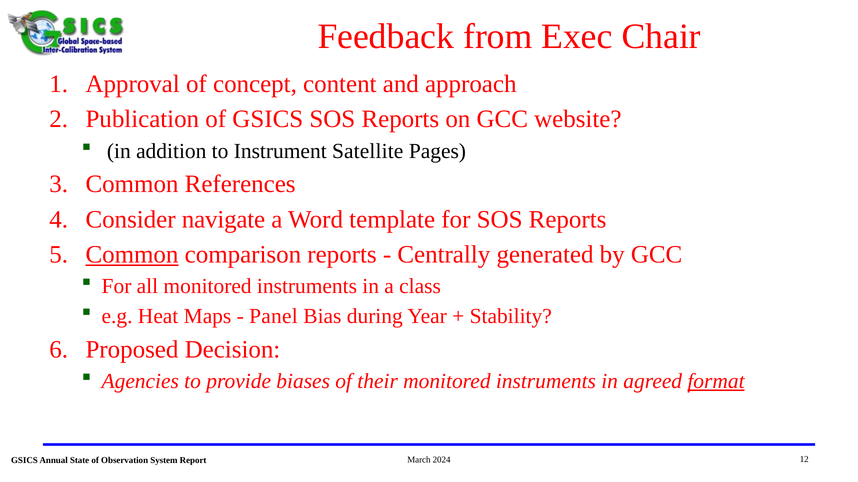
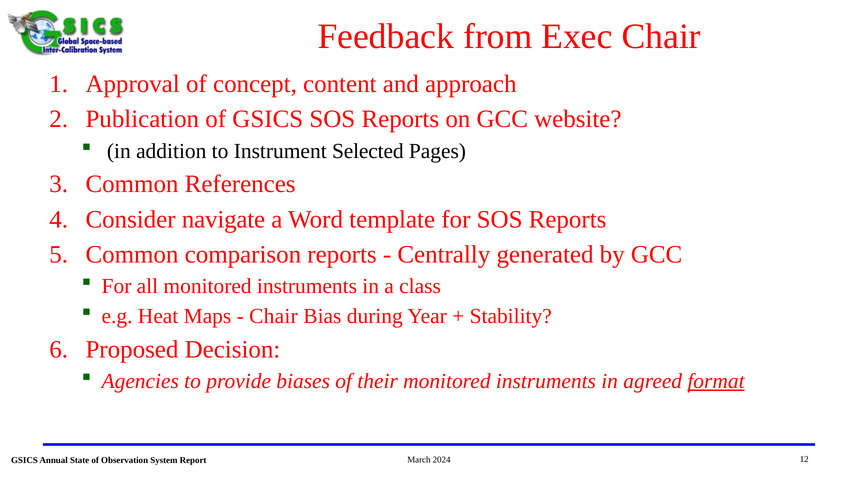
Satellite: Satellite -> Selected
Common at (132, 255) underline: present -> none
Panel at (273, 317): Panel -> Chair
